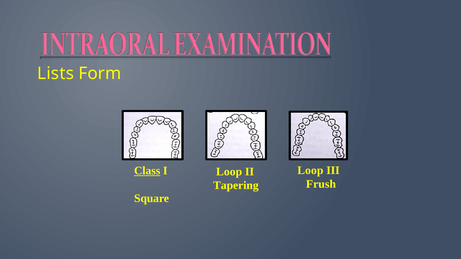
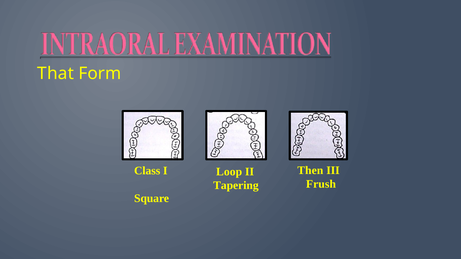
Lists: Lists -> That
Loop at (310, 171): Loop -> Then
Class underline: present -> none
